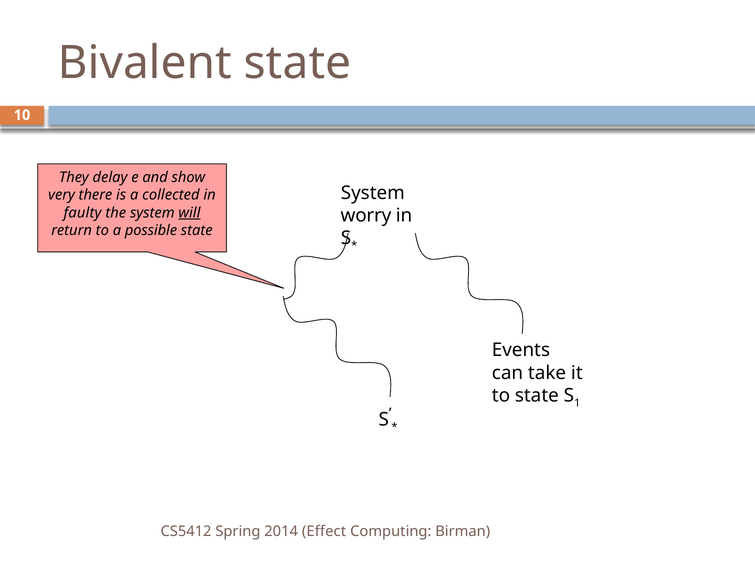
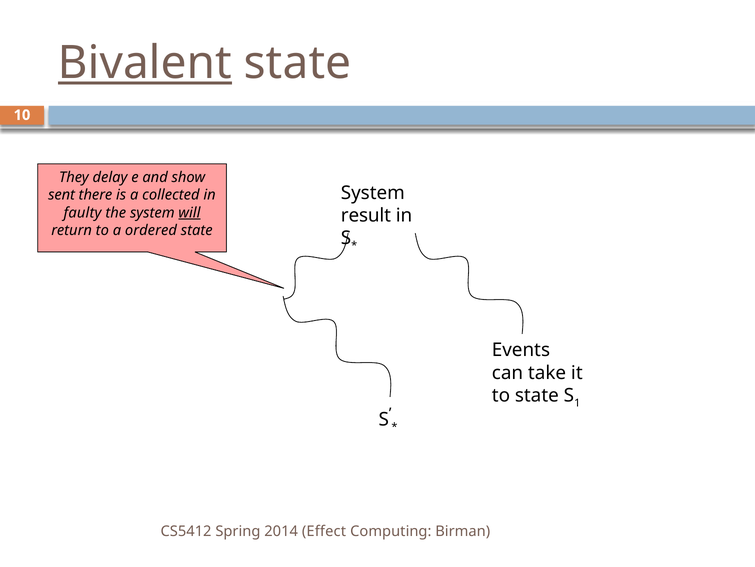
Bivalent underline: none -> present
very: very -> sent
worry: worry -> result
possible: possible -> ordered
